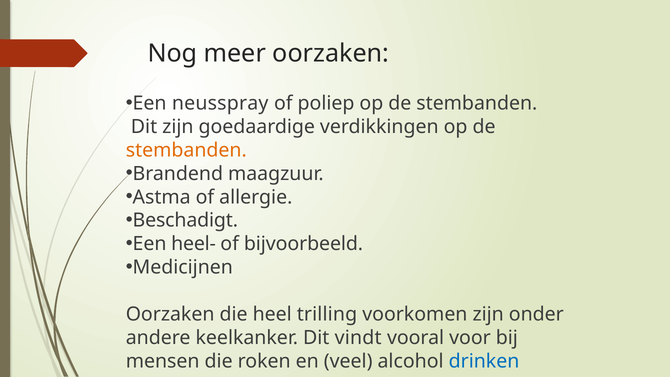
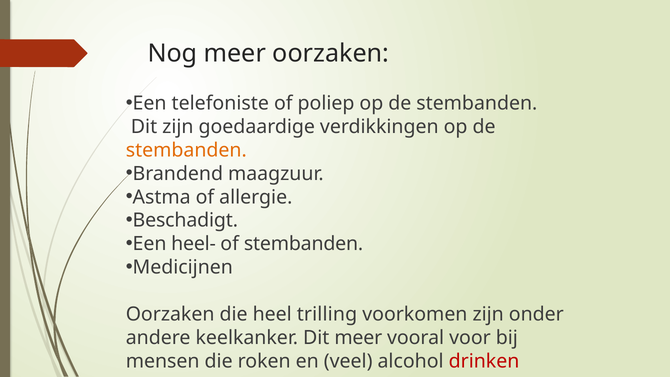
neusspray: neusspray -> telefoniste
of bijvoorbeeld: bijvoorbeeld -> stembanden
Dit vindt: vindt -> meer
drinken colour: blue -> red
